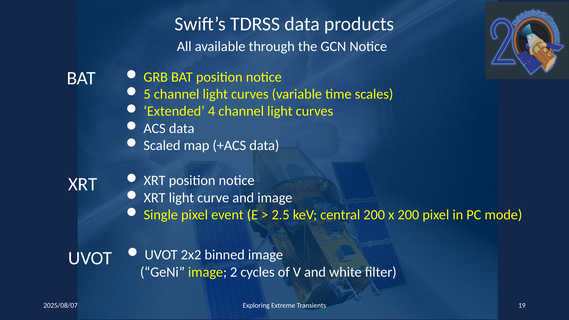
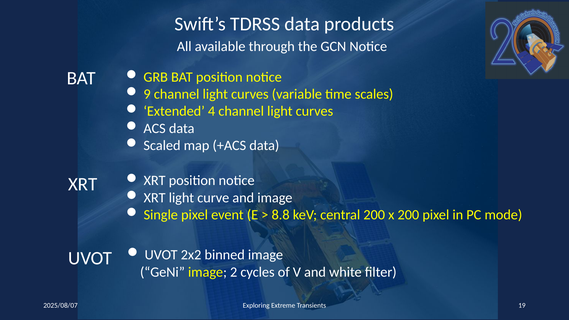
5: 5 -> 9
2.5: 2.5 -> 8.8
